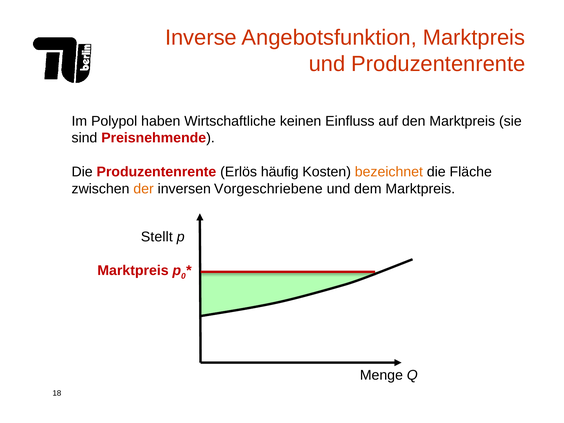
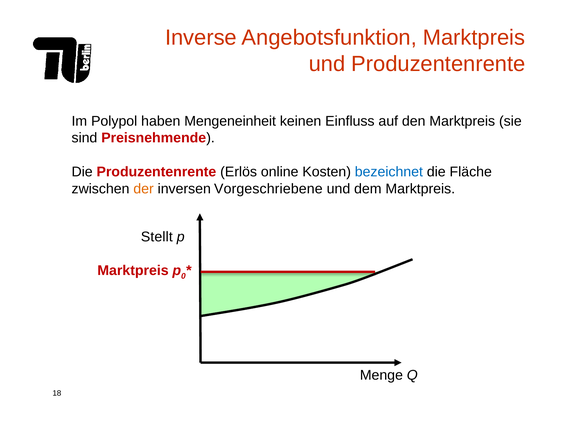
Wirtschaftliche: Wirtschaftliche -> Mengeneinheit
häufig: häufig -> online
bezeichnet colour: orange -> blue
